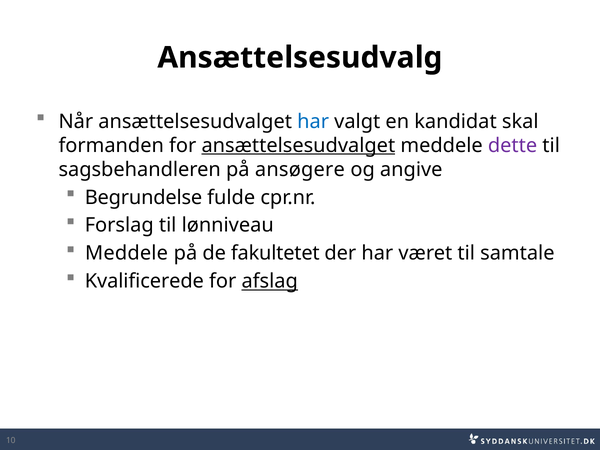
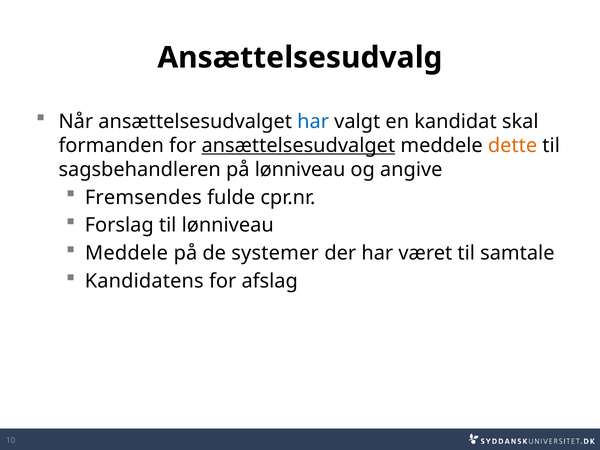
dette colour: purple -> orange
på ansøgere: ansøgere -> lønniveau
Begrundelse: Begrundelse -> Fremsendes
fakultetet: fakultetet -> systemer
Kvalificerede: Kvalificerede -> Kandidatens
afslag underline: present -> none
